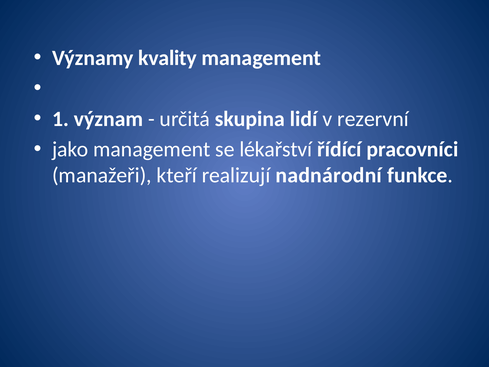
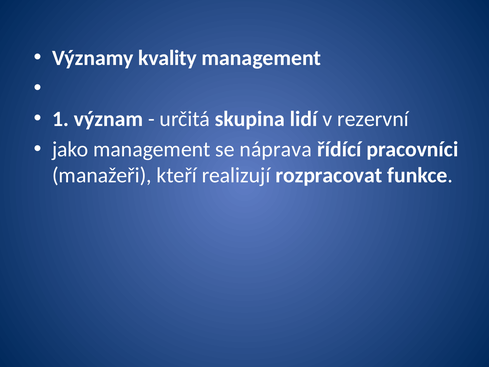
lékařství: lékařství -> náprava
nadnárodní: nadnárodní -> rozpracovat
